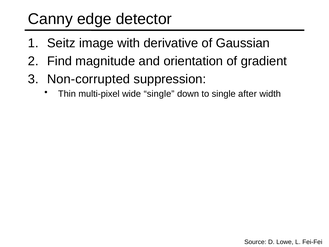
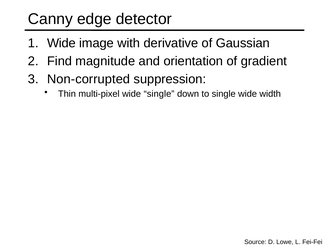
Seitz at (61, 43): Seitz -> Wide
single after: after -> wide
